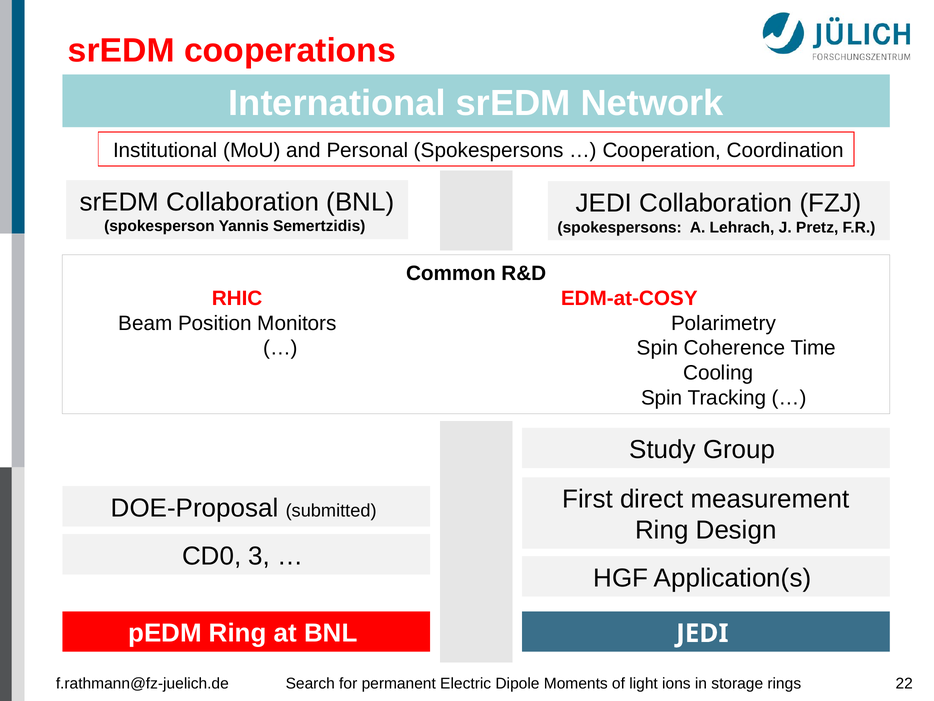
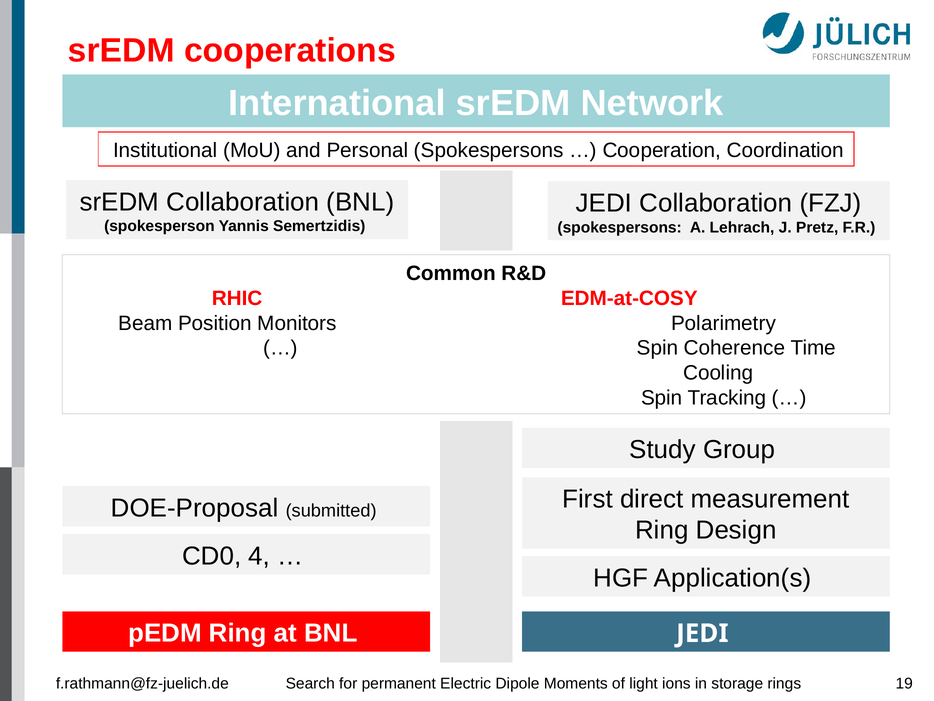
3: 3 -> 4
22: 22 -> 19
